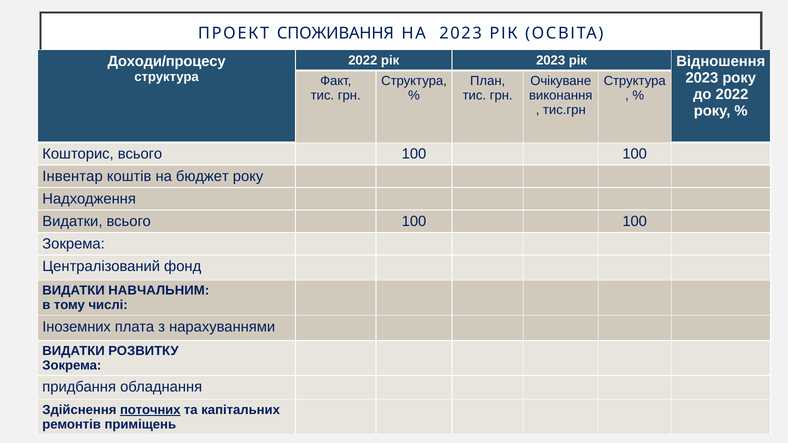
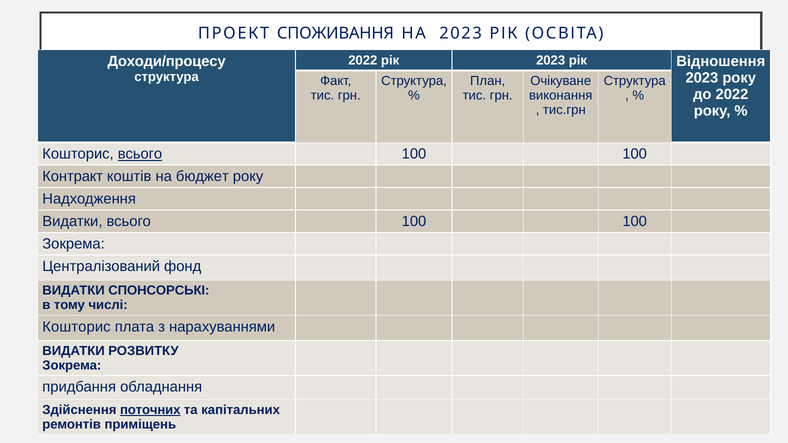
всього at (140, 154) underline: none -> present
Інвентар: Інвентар -> Контракт
НАВЧАЛЬНИМ: НАВЧАЛЬНИМ -> СПОНСОРСЬКІ
Іноземних at (77, 327): Іноземних -> Кошторис
